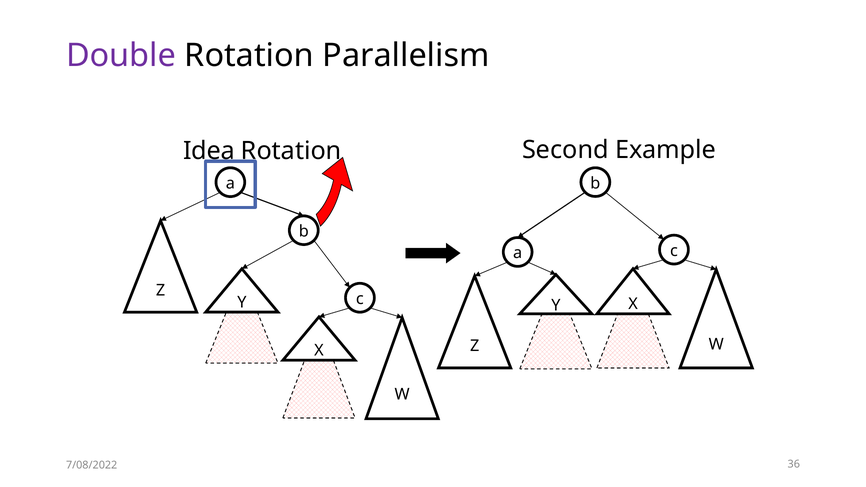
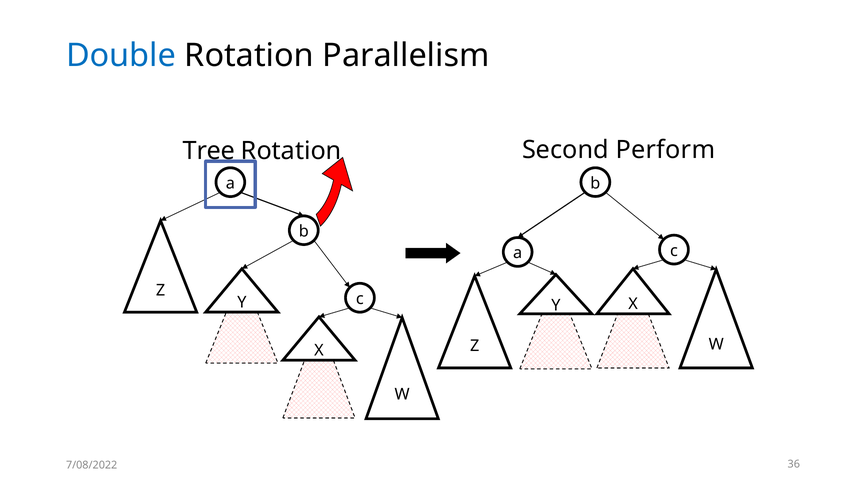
Double colour: purple -> blue
Idea: Idea -> Tree
Example: Example -> Perform
